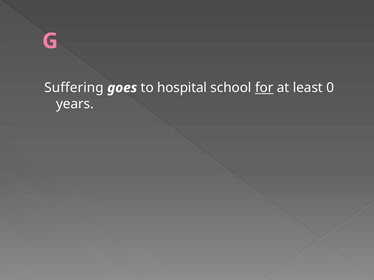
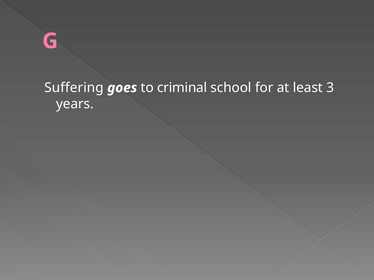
hospital: hospital -> criminal
for underline: present -> none
0: 0 -> 3
